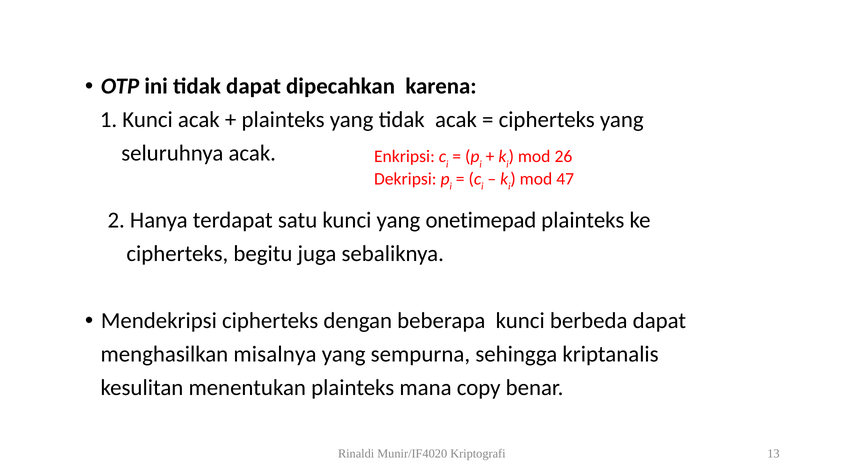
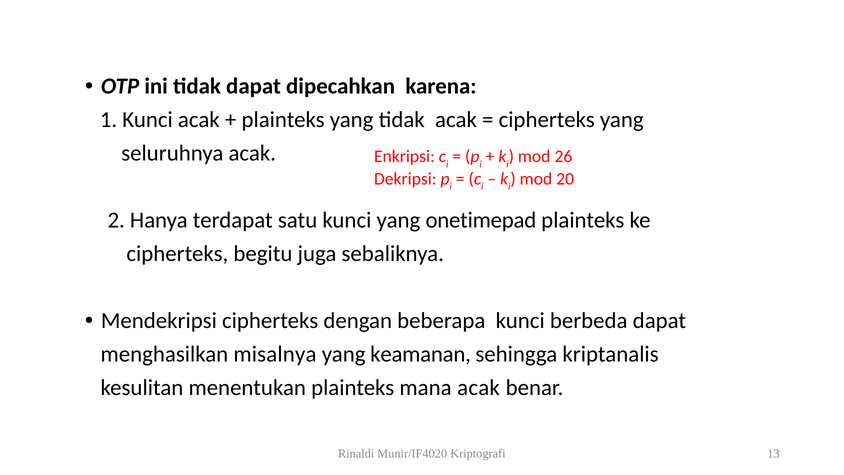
47: 47 -> 20
sempurna: sempurna -> keamanan
mana copy: copy -> acak
